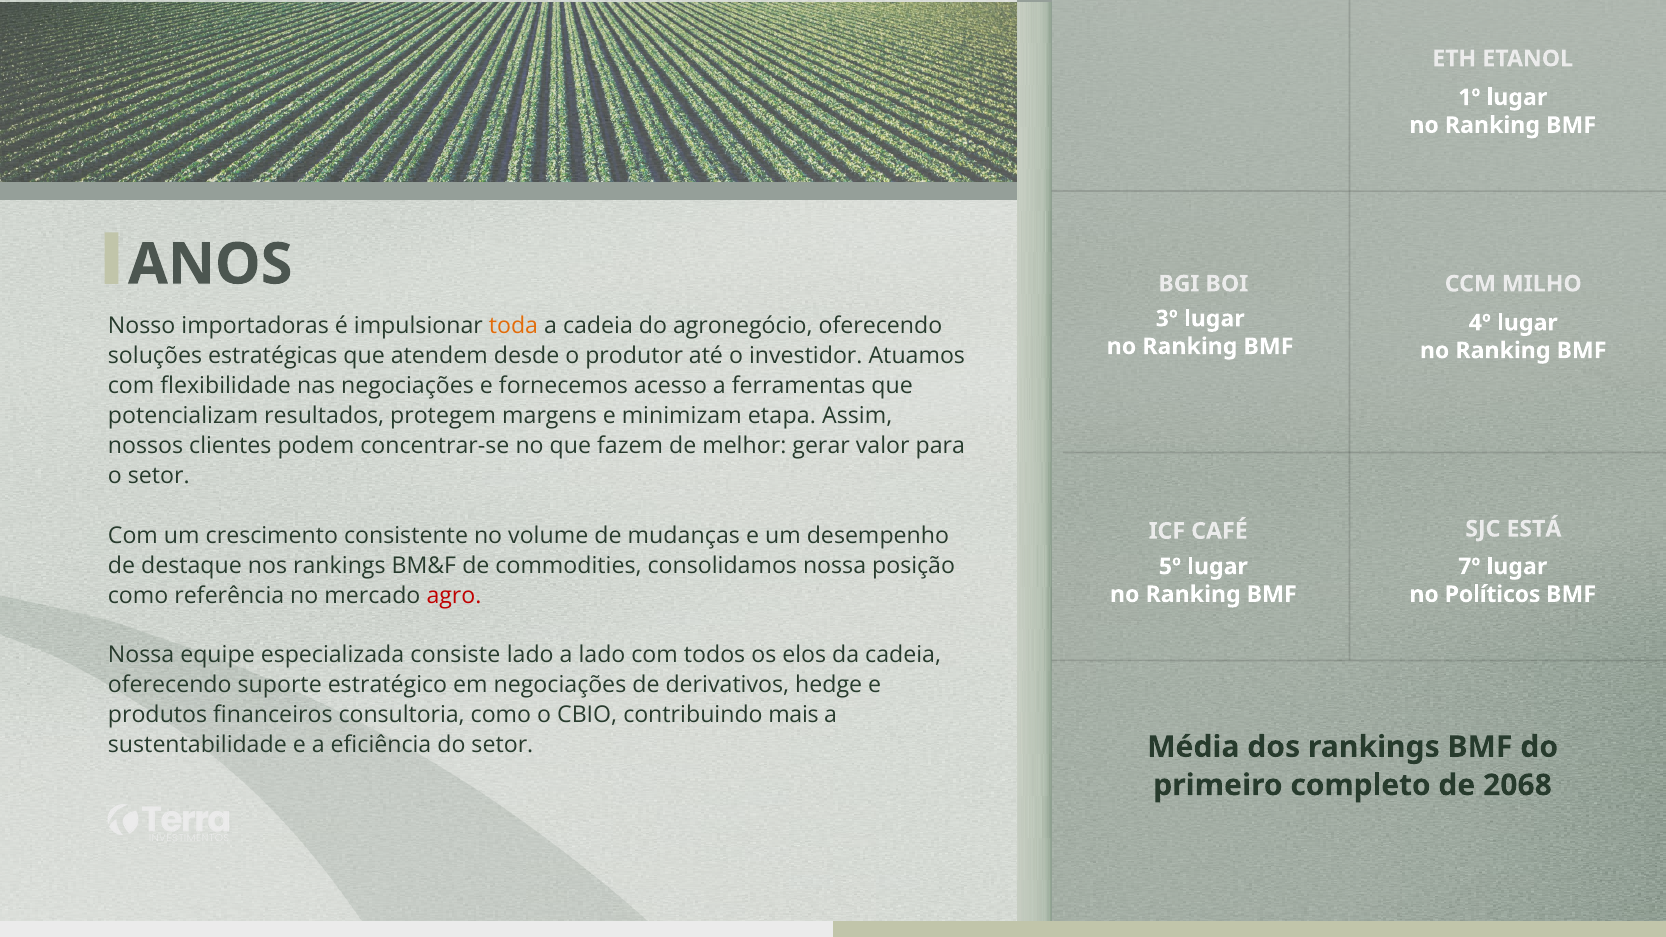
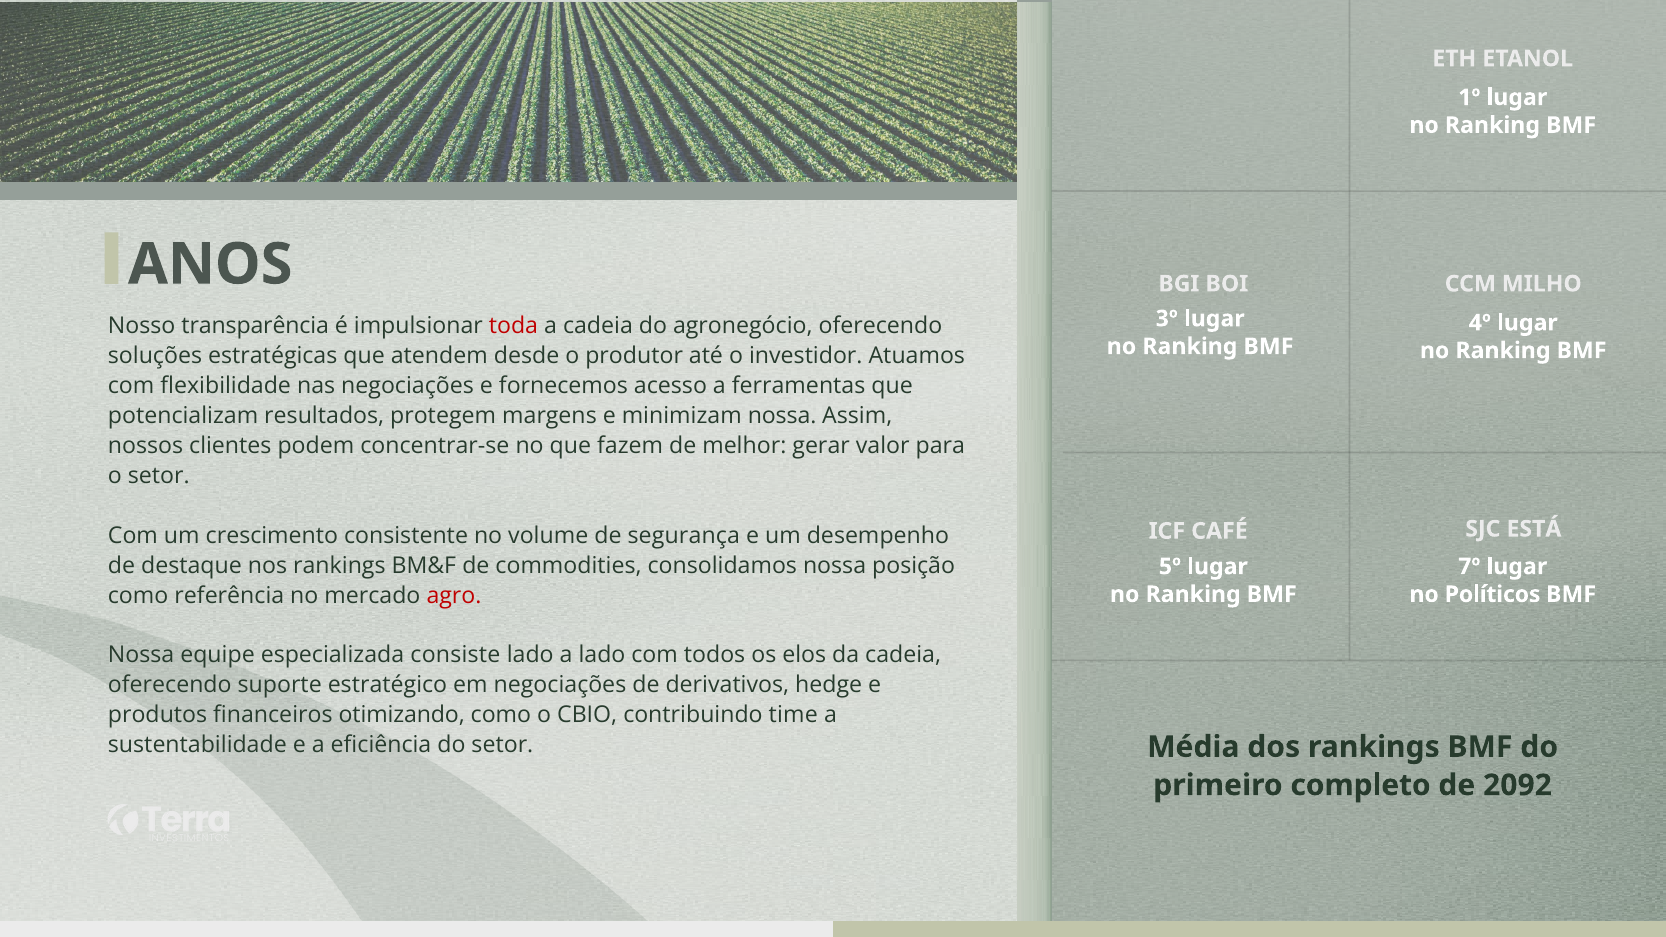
importadoras: importadoras -> transparência
toda colour: orange -> red
minimizam etapa: etapa -> nossa
mudanças: mudanças -> segurança
consultoria: consultoria -> otimizando
mais: mais -> time
2068: 2068 -> 2092
